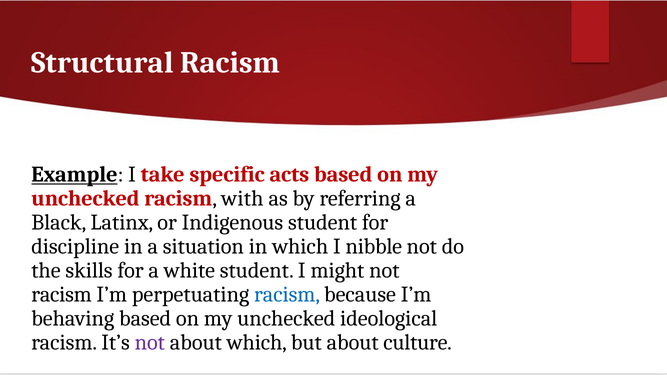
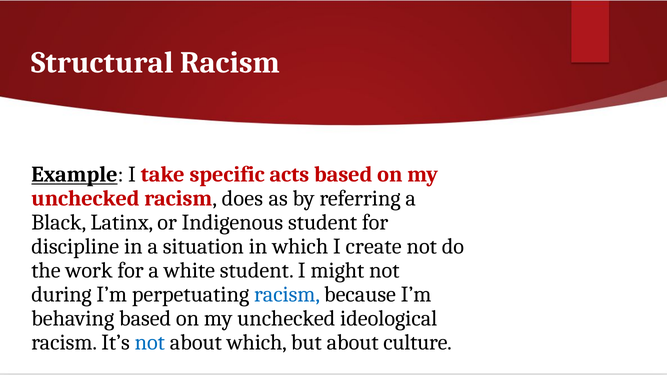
with: with -> does
nibble: nibble -> create
skills: skills -> work
racism at (62, 295): racism -> during
not at (150, 343) colour: purple -> blue
